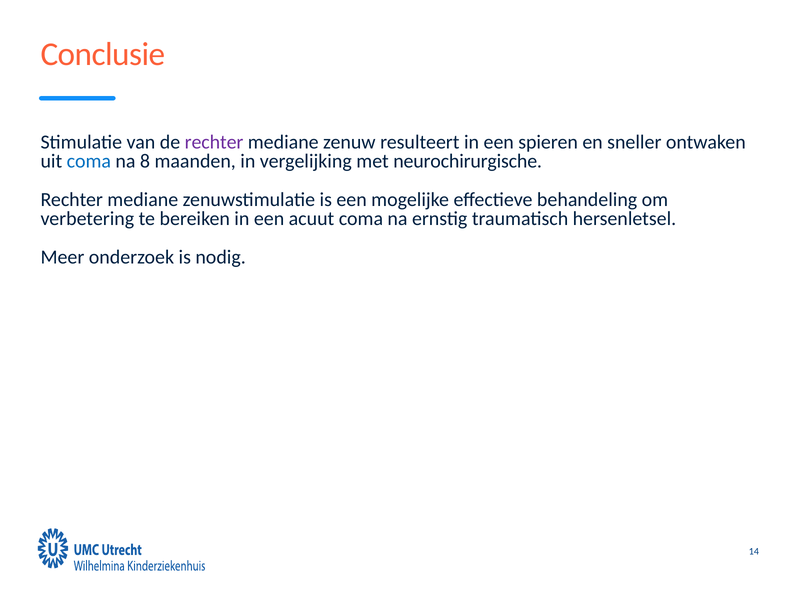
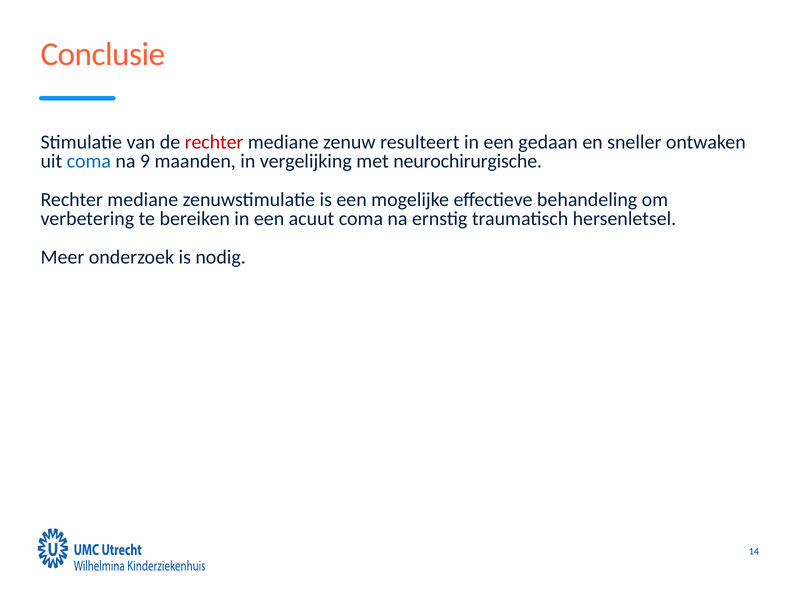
rechter at (214, 142) colour: purple -> red
spieren: spieren -> gedaan
8: 8 -> 9
